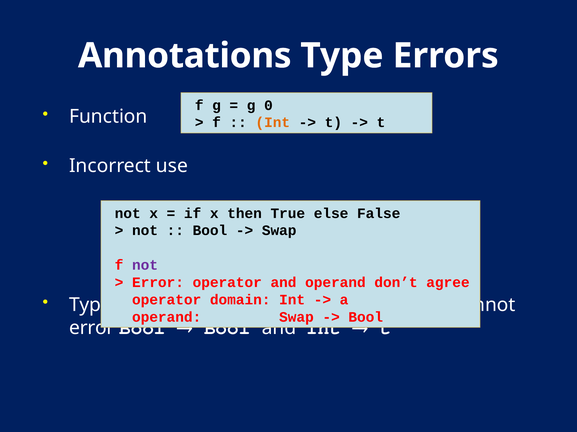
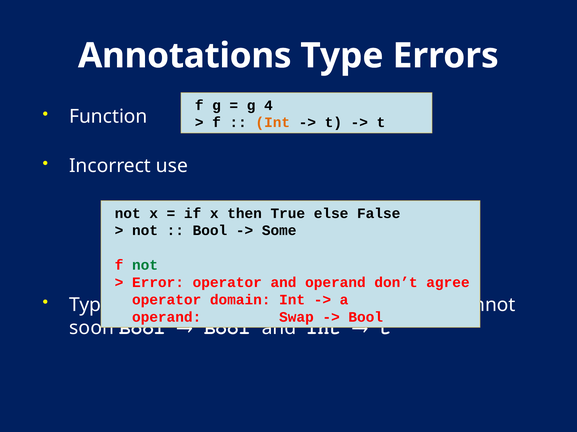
0: 0 -> 4
Swap at (279, 231): Swap -> Some
not at (145, 266) colour: purple -> green
error at (92, 328): error -> soon
